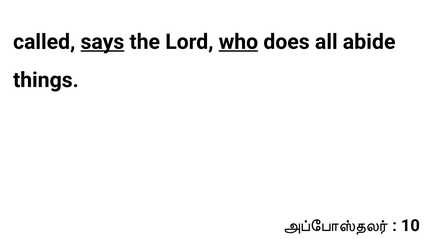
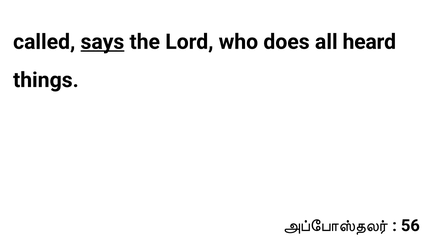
who underline: present -> none
abide: abide -> heard
10: 10 -> 56
